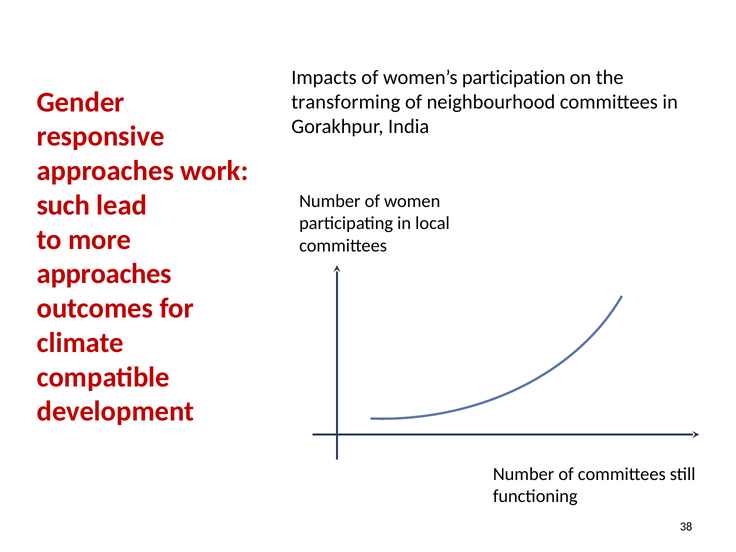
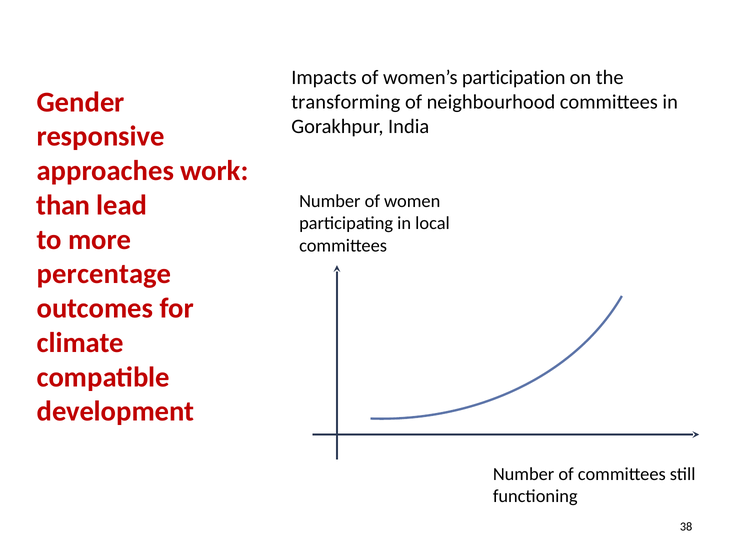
such: such -> than
approaches at (104, 274): approaches -> percentage
